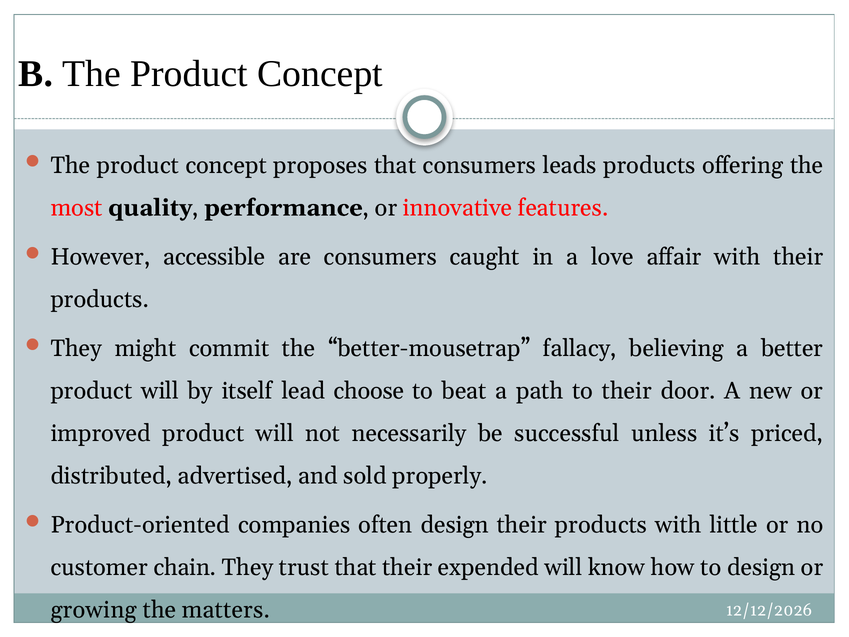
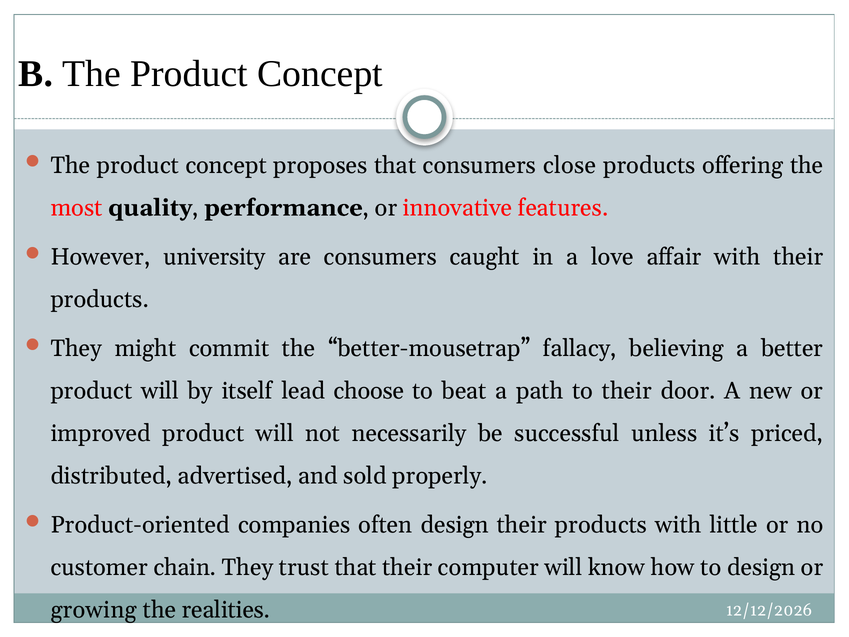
leads: leads -> close
accessible: accessible -> university
expended: expended -> computer
matters: matters -> realities
